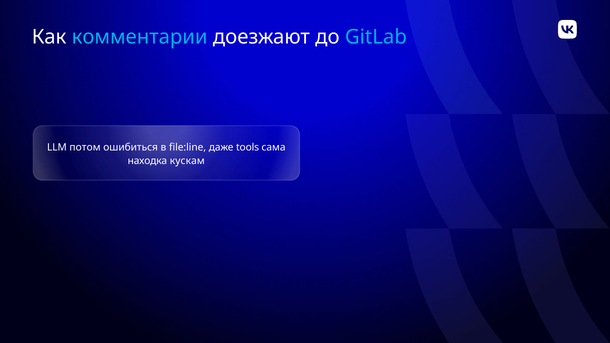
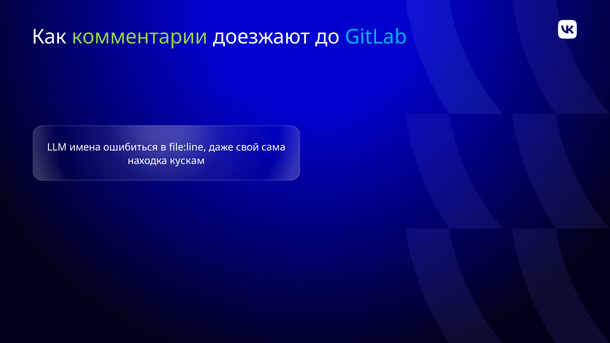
комментарии colour: light blue -> light green
потом: потом -> имена
tools: tools -> свой
